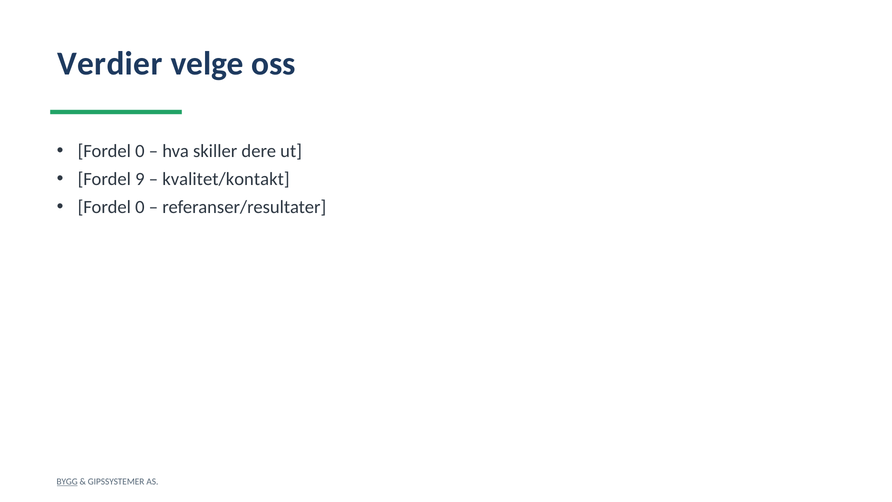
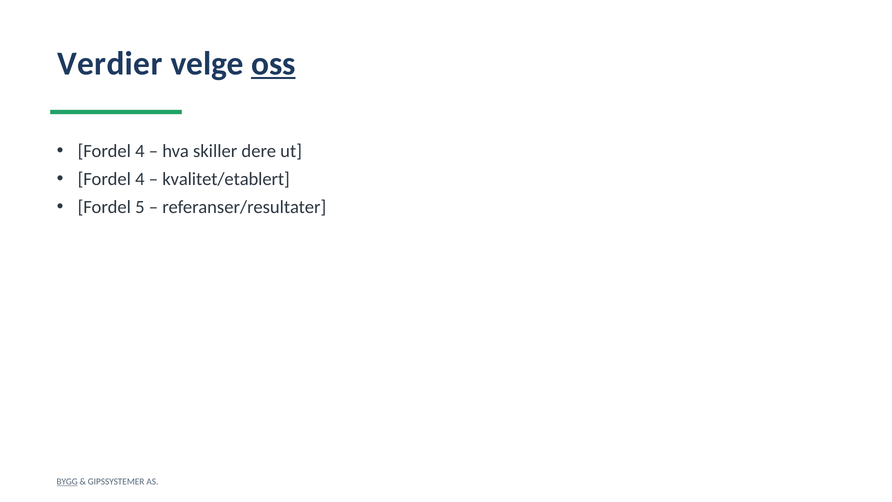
oss underline: none -> present
0 at (140, 151): 0 -> 4
9 at (140, 179): 9 -> 4
kvalitet/kontakt: kvalitet/kontakt -> kvalitet/etablert
0 at (140, 207): 0 -> 5
